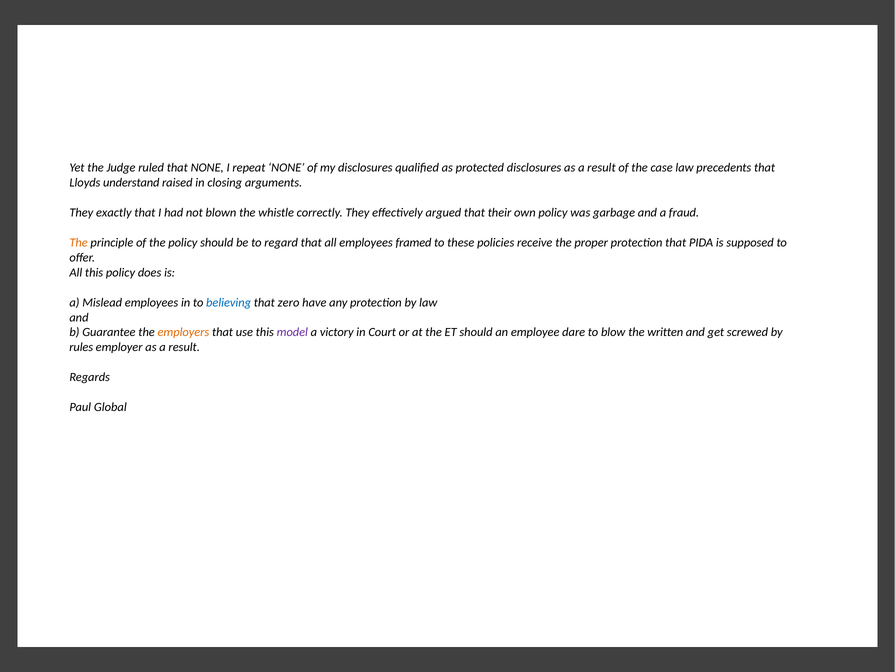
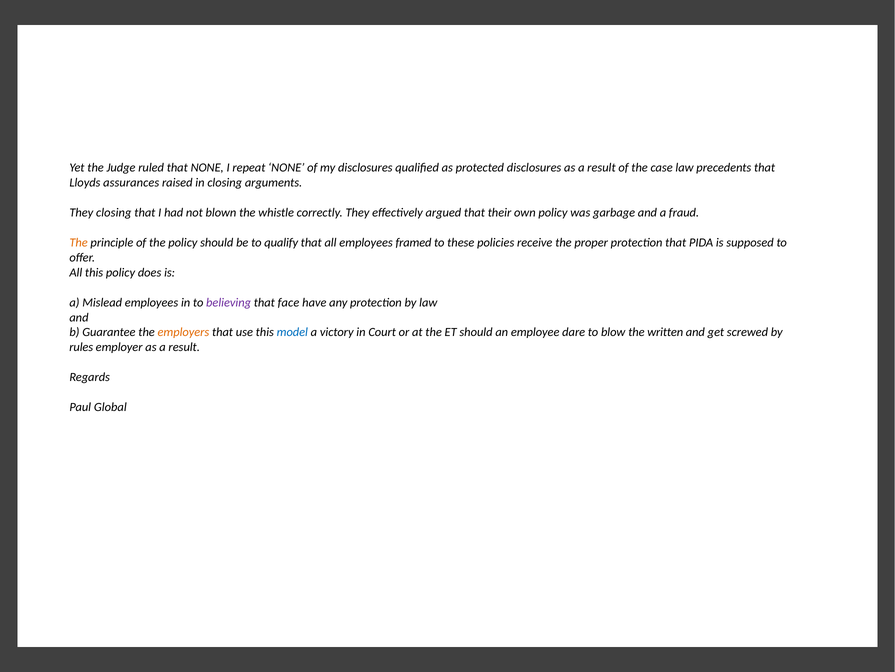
understand: understand -> assurances
They exactly: exactly -> closing
regard: regard -> qualify
believing colour: blue -> purple
zero: zero -> face
model colour: purple -> blue
